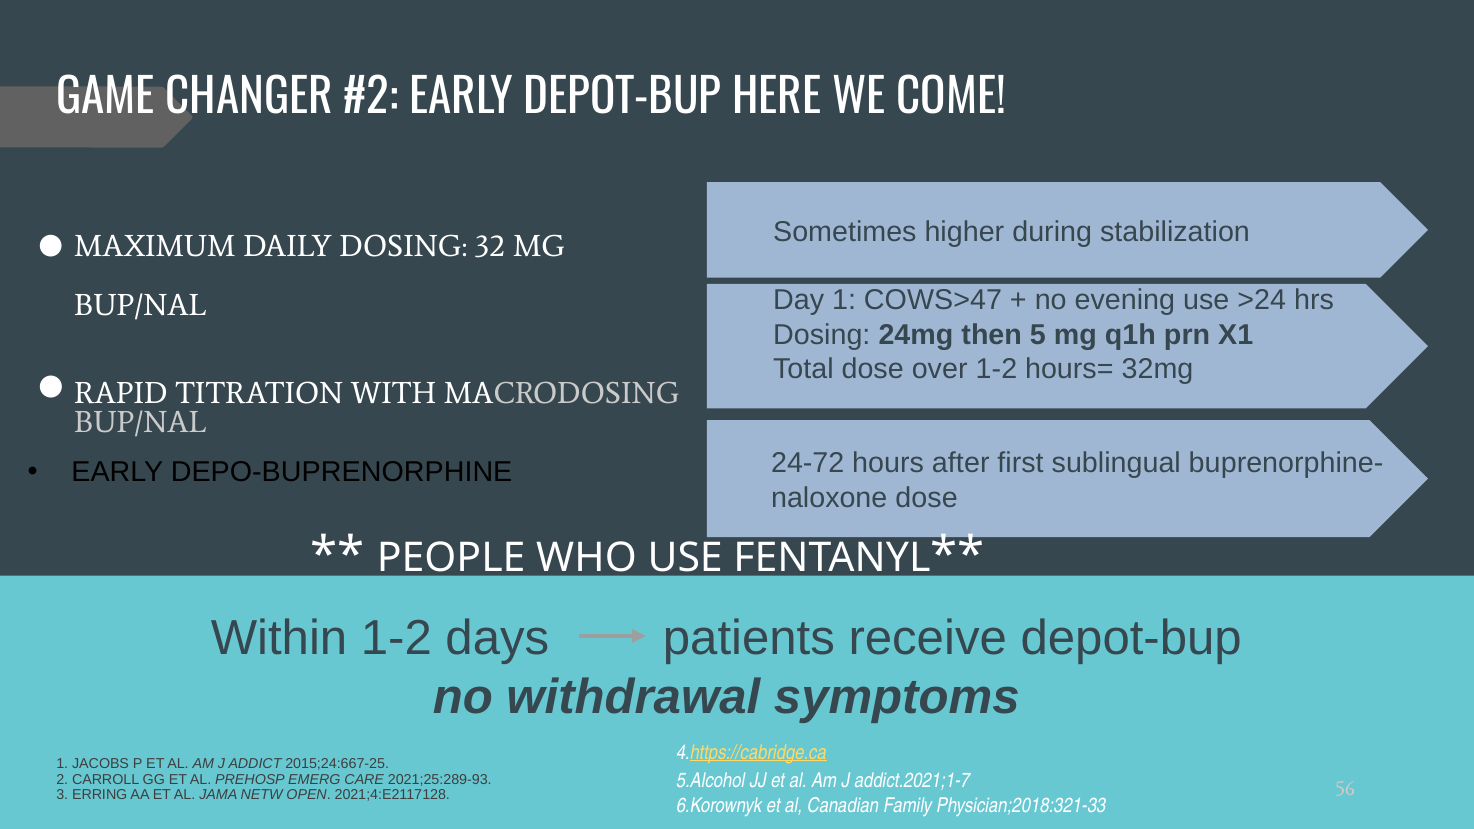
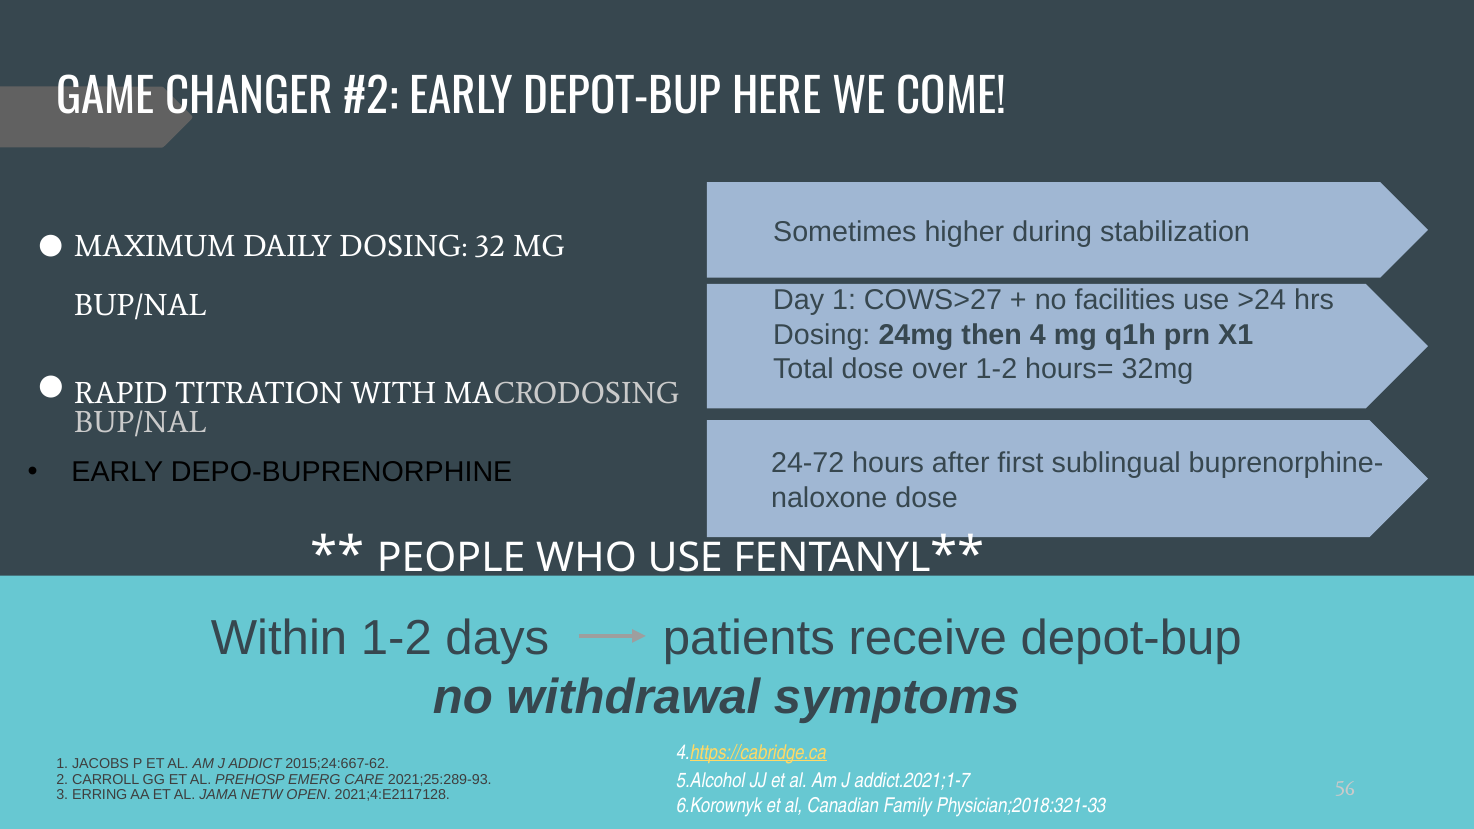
COWS>47: COWS>47 -> COWS>27
evening: evening -> facilities
5: 5 -> 4
2015;24:667-25: 2015;24:667-25 -> 2015;24:667-62
